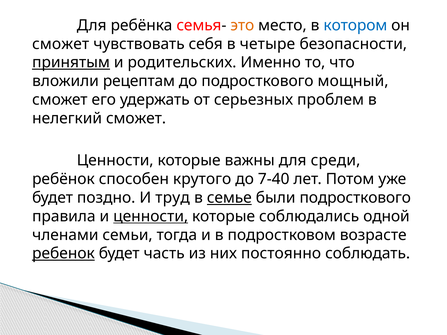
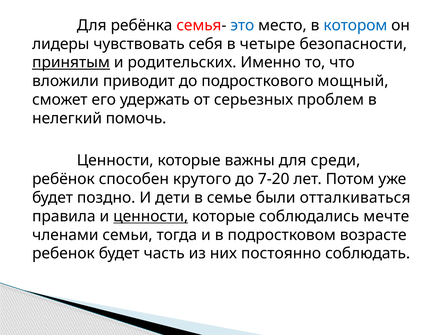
это colour: orange -> blue
сможет at (61, 44): сможет -> лидеры
рецептам: рецептам -> приводит
нелегкий сможет: сможет -> помочь
7-40: 7-40 -> 7-20
труд: труд -> дети
семье underline: present -> none
были подросткового: подросткового -> отталкиваться
одной: одной -> мечте
ребенок underline: present -> none
